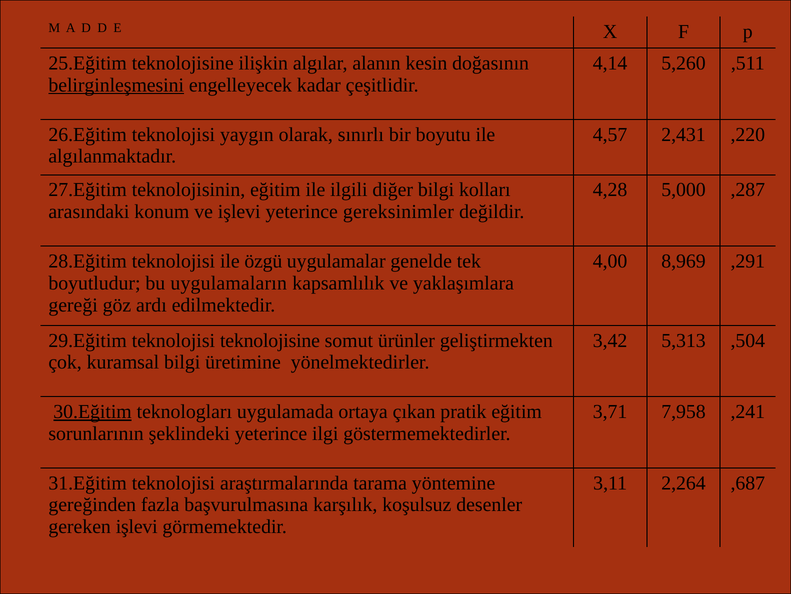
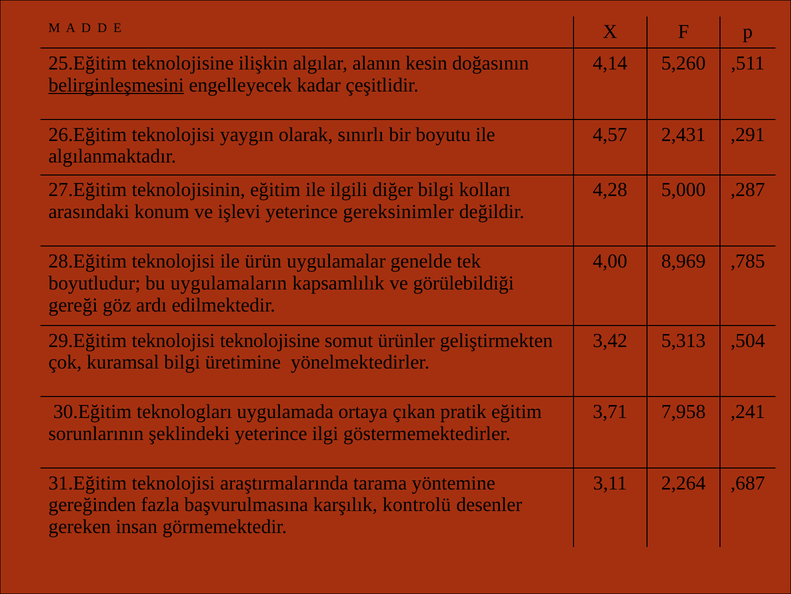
,220: ,220 -> ,291
özgü: özgü -> ürün
,291: ,291 -> ,785
yaklaşımlara: yaklaşımlara -> görülebildiği
30.Eğitim underline: present -> none
koşulsuz: koşulsuz -> kontrolü
gereken işlevi: işlevi -> insan
